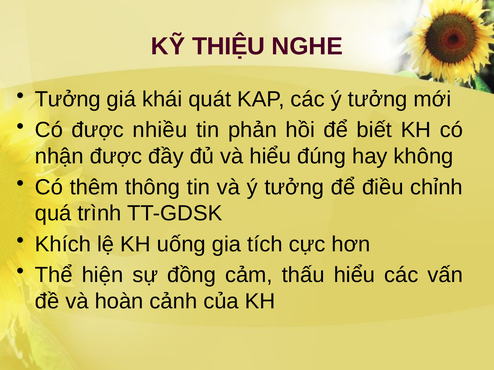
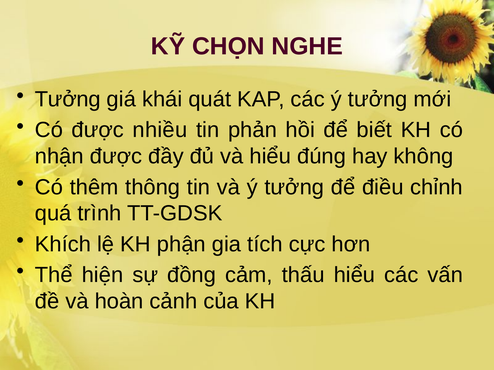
THIỆU: THIỆU -> CHỌN
uống: uống -> phận
